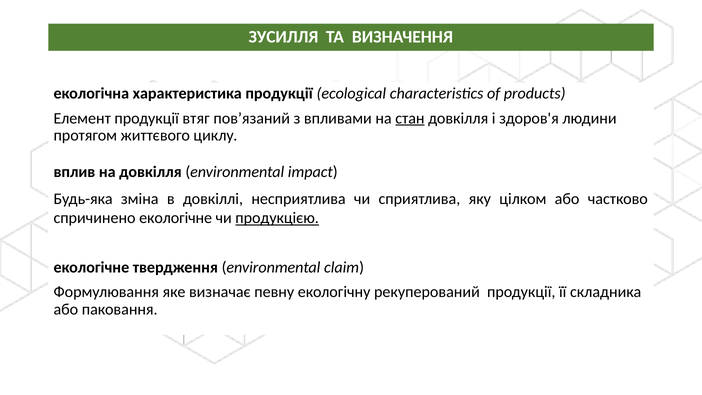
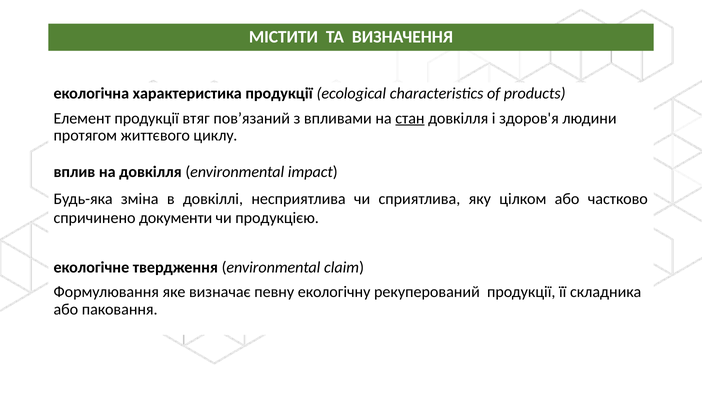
ЗУСИЛЛЯ: ЗУСИЛЛЯ -> МІСТИТИ
спричинено екологічне: екологічне -> документи
продукцією underline: present -> none
